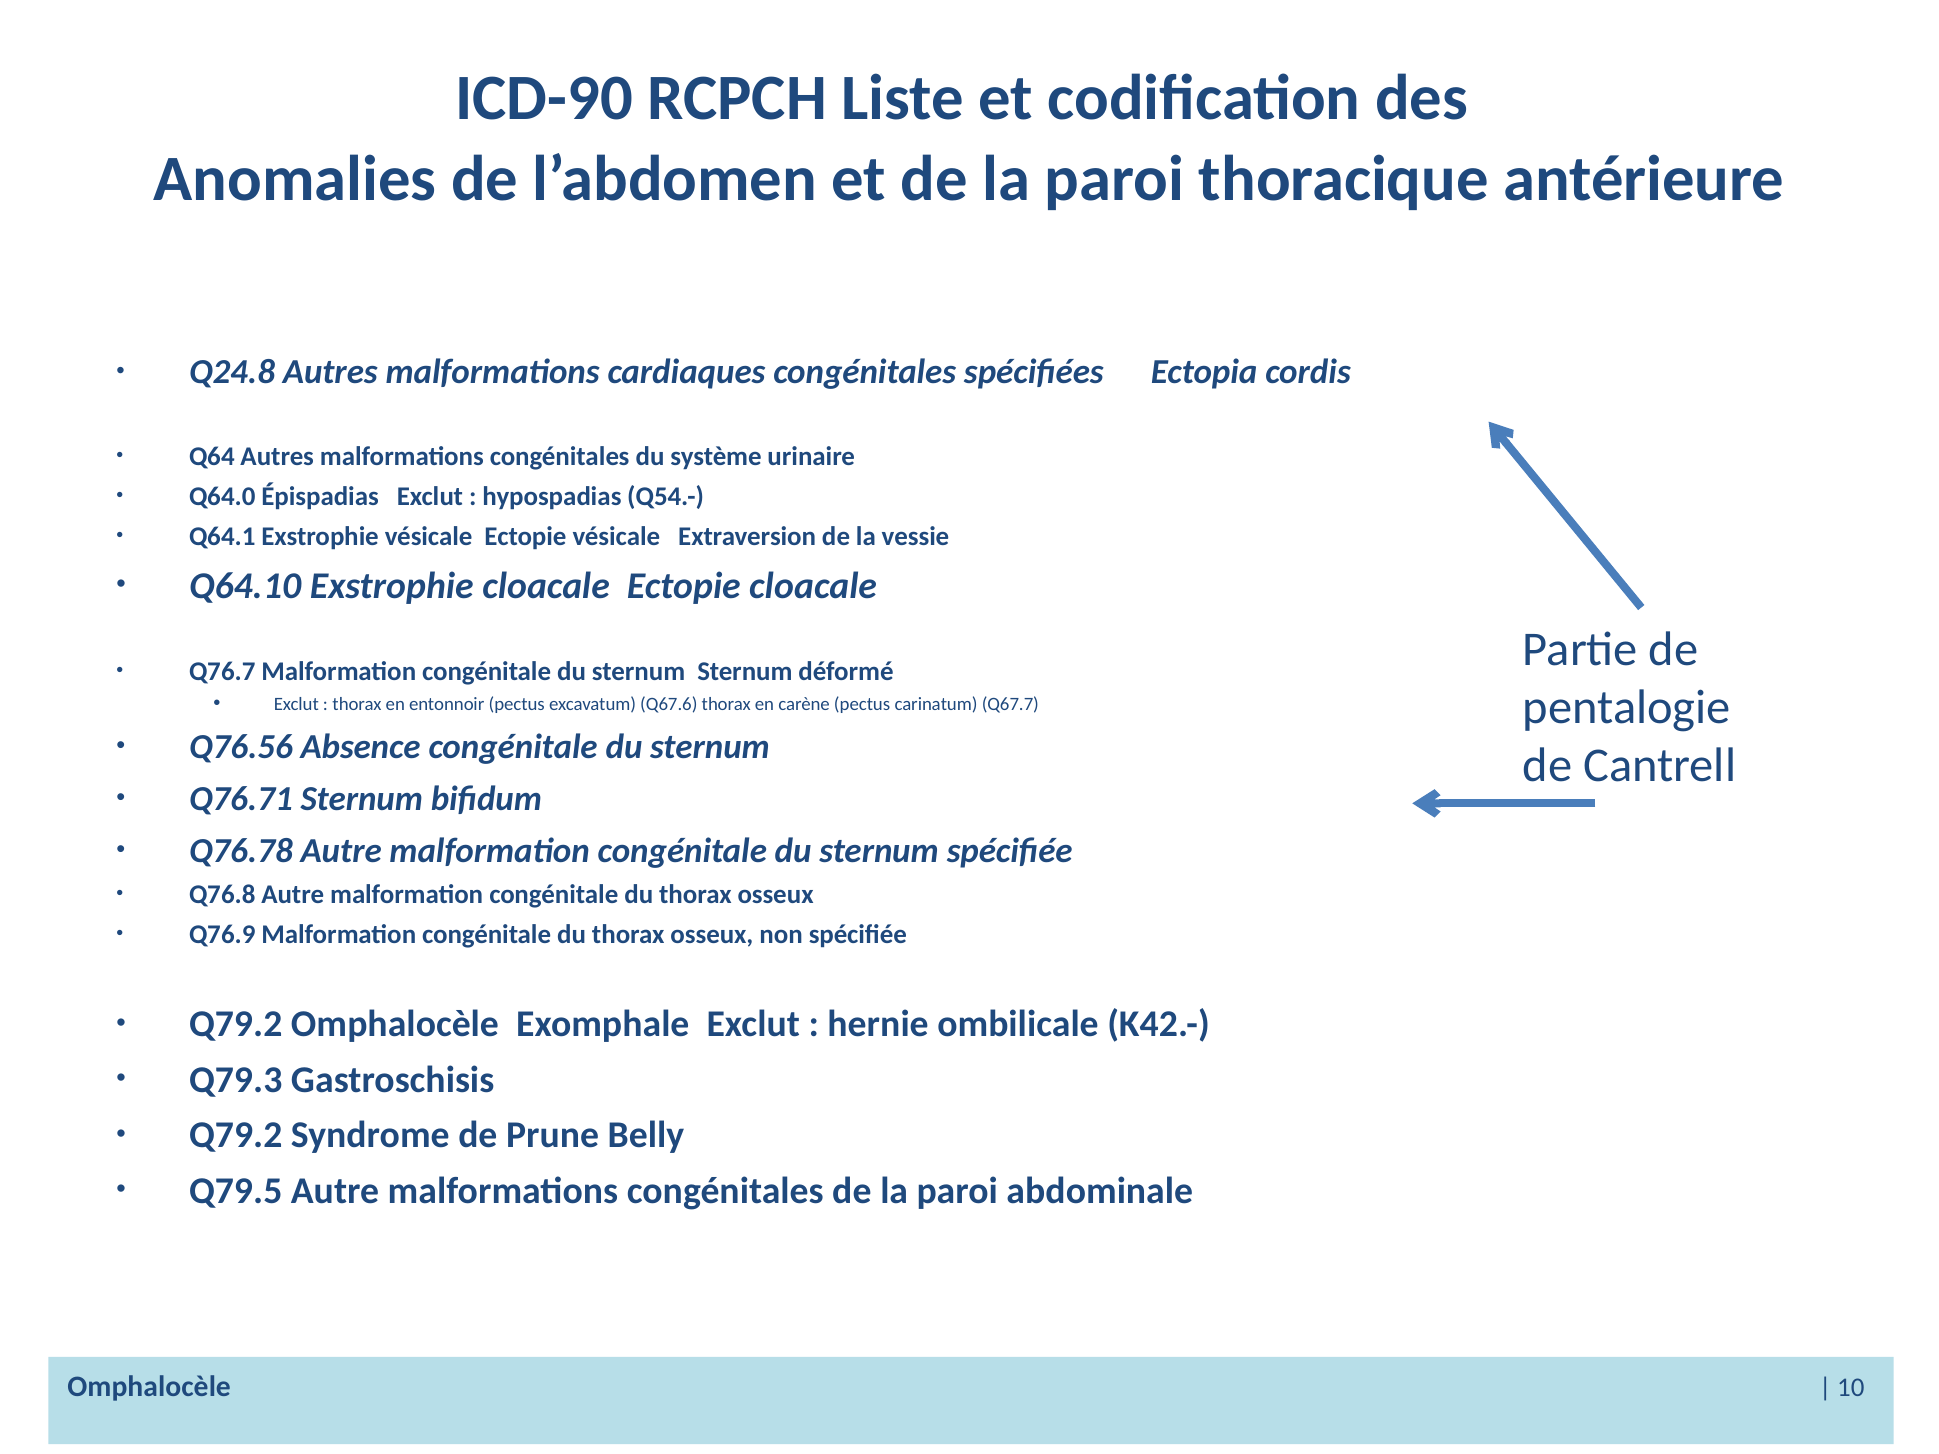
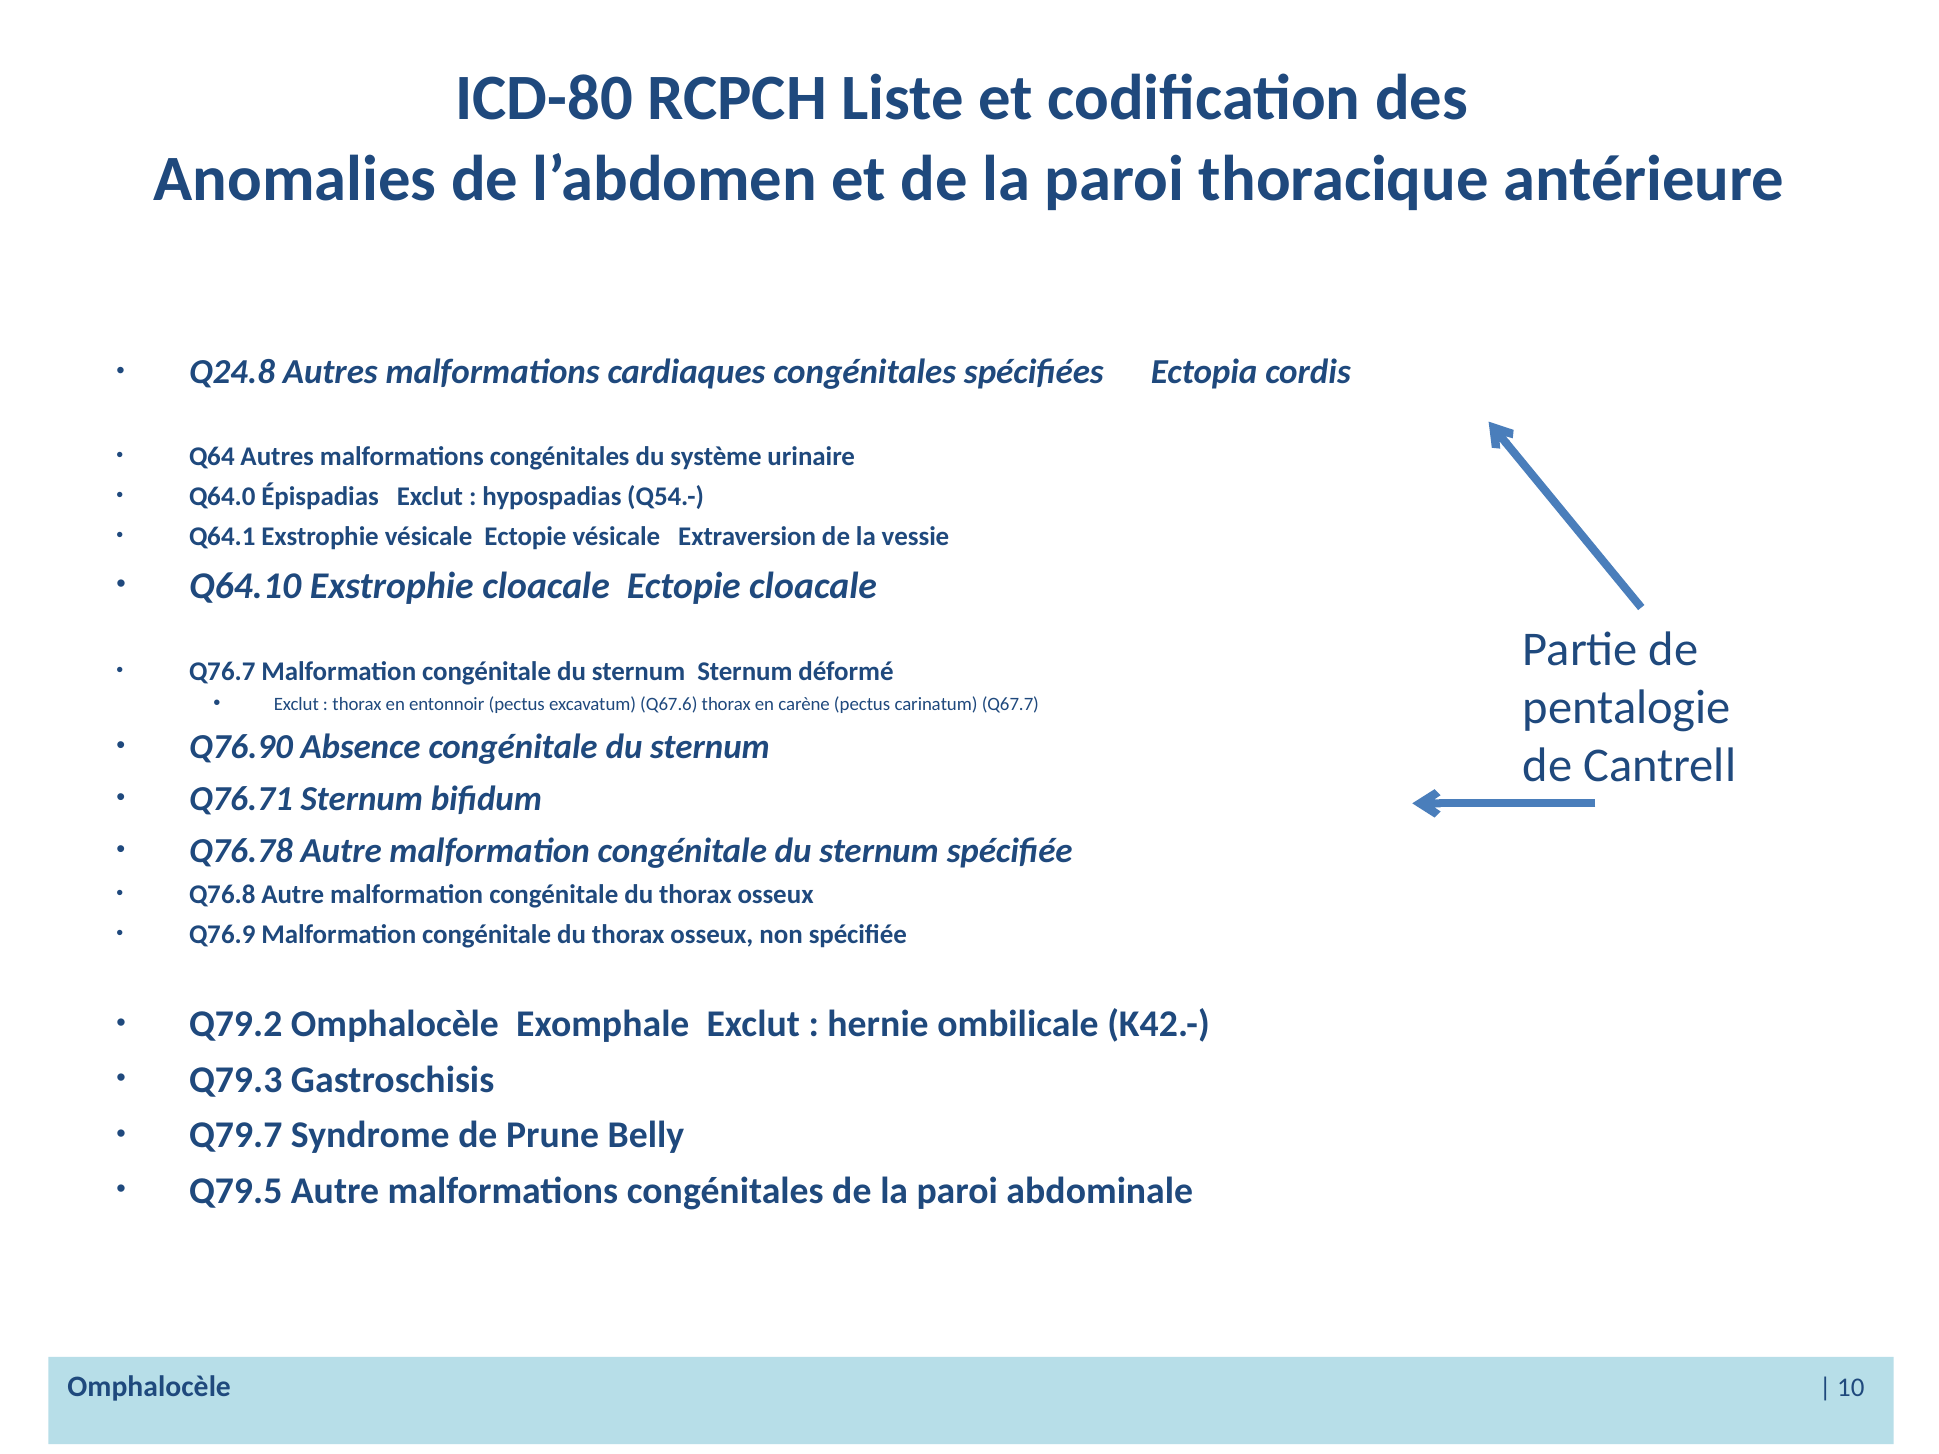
ICD-90: ICD-90 -> ICD-80
Q76.56: Q76.56 -> Q76.90
Q79.2 at (236, 1136): Q79.2 -> Q79.7
